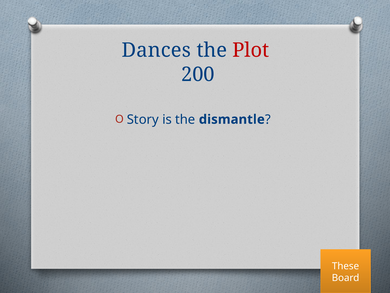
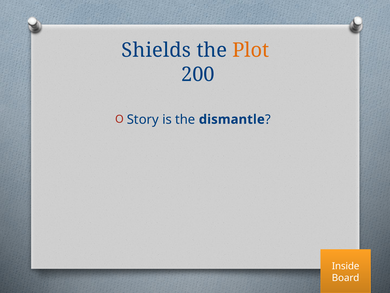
Dances: Dances -> Shields
Plot colour: red -> orange
These: These -> Inside
